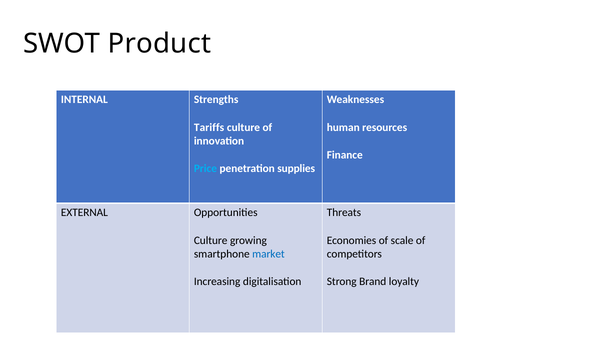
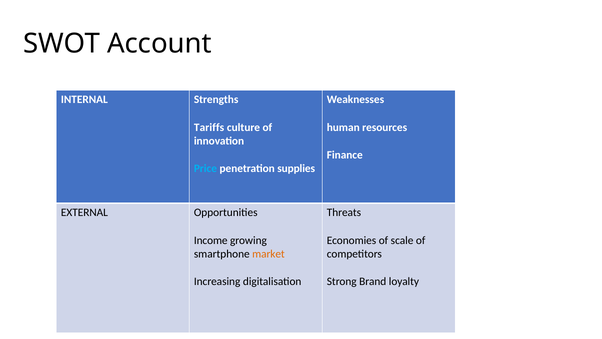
Product: Product -> Account
Culture at (211, 240): Culture -> Income
market colour: blue -> orange
